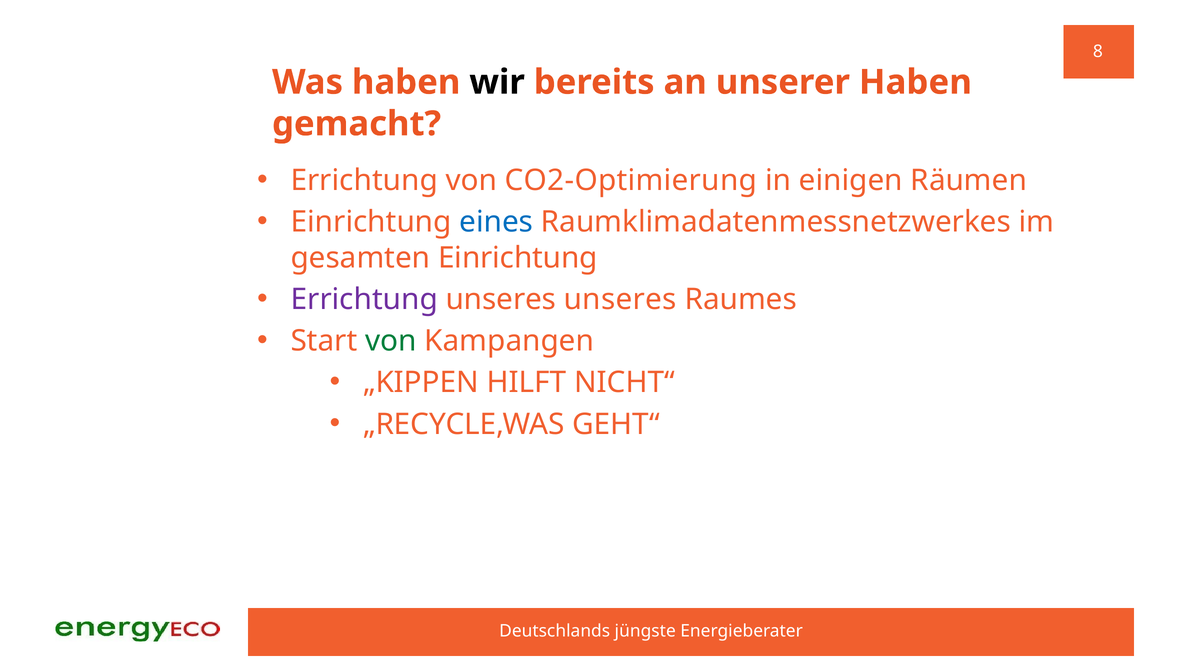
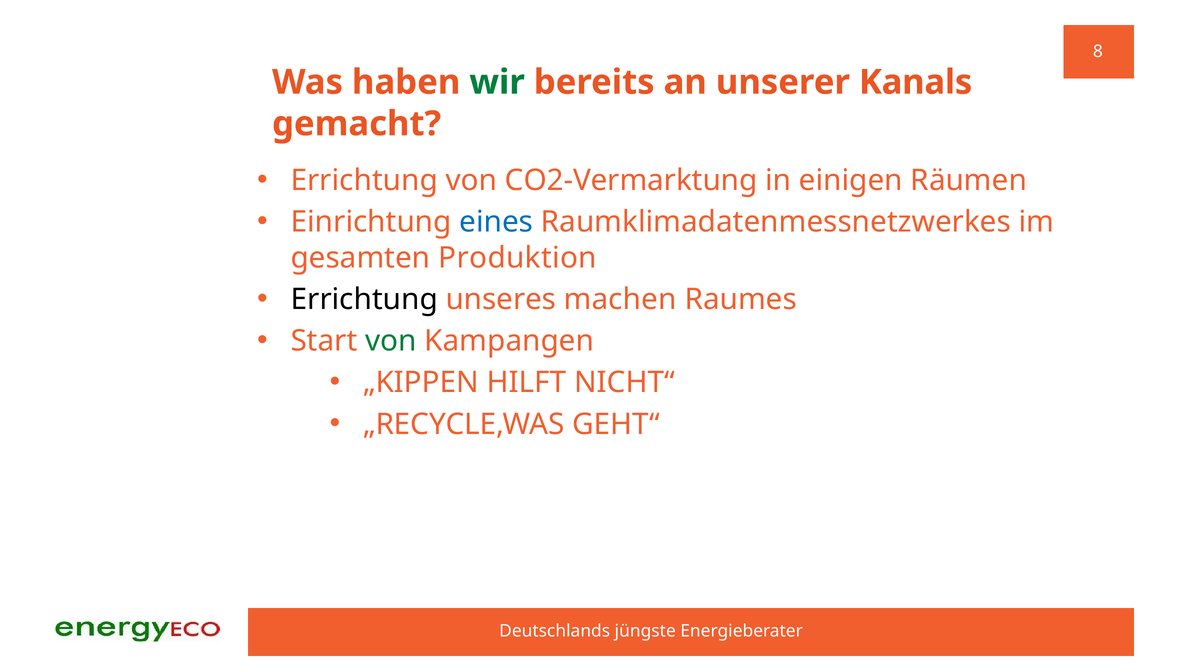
wir colour: black -> green
unserer Haben: Haben -> Kanals
CO2-Optimierung: CO2-Optimierung -> CO2-Vermarktung
gesamten Einrichtung: Einrichtung -> Produktion
Errichtung at (364, 300) colour: purple -> black
unseres unseres: unseres -> machen
